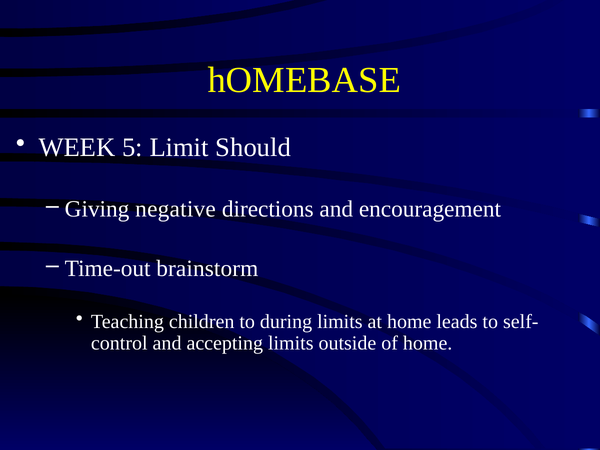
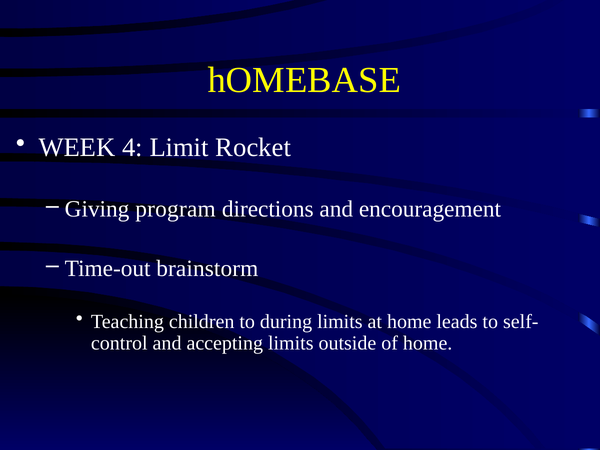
5: 5 -> 4
Should: Should -> Rocket
negative: negative -> program
